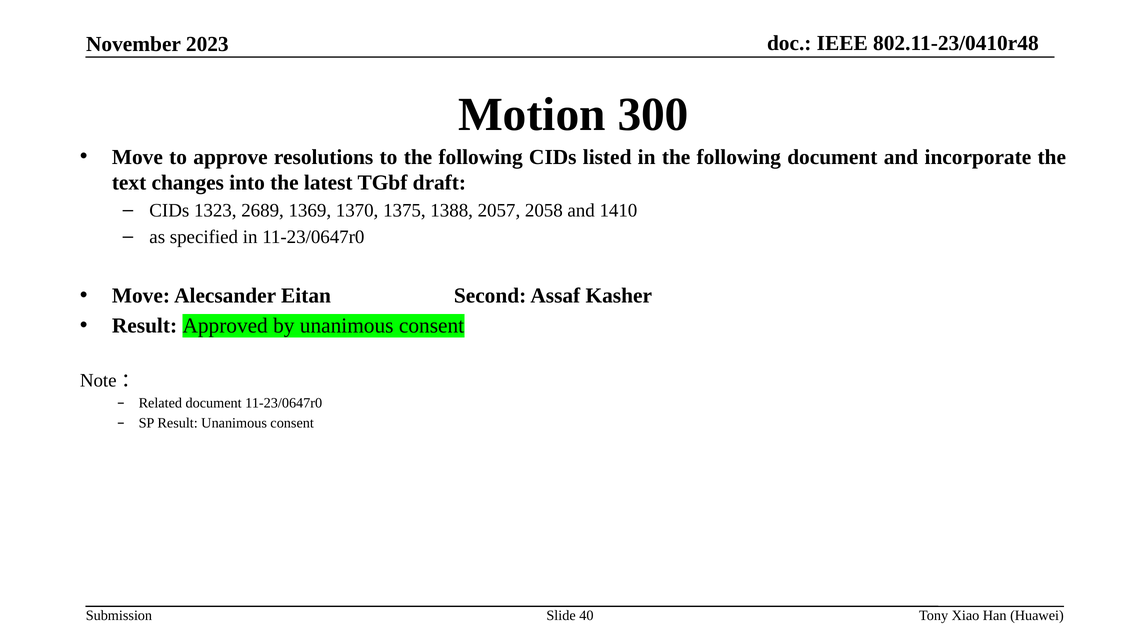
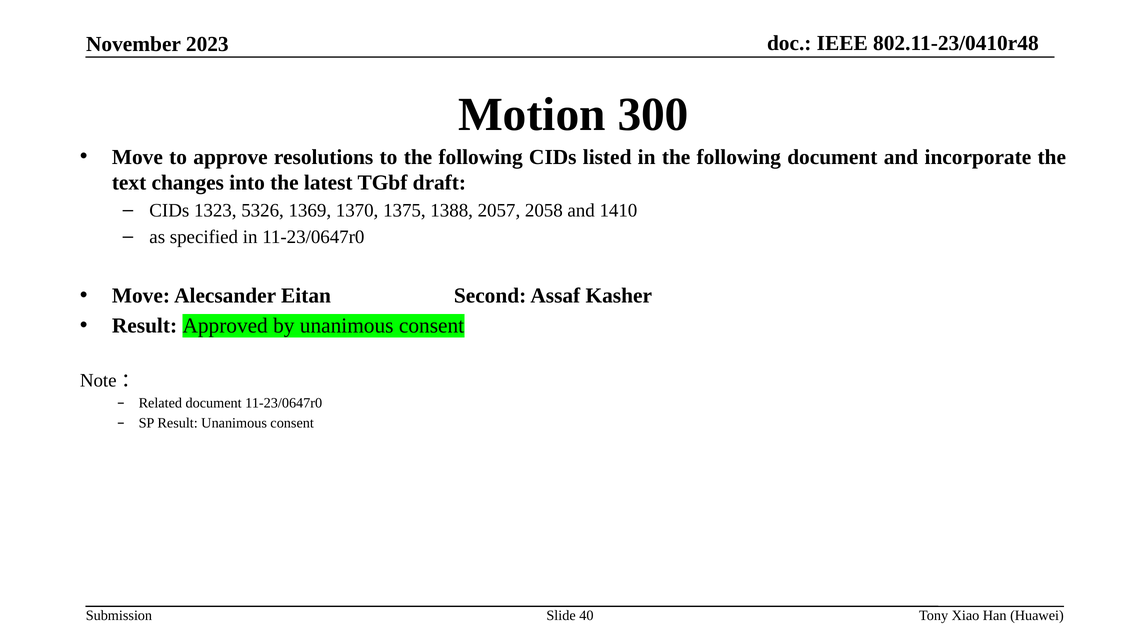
2689: 2689 -> 5326
